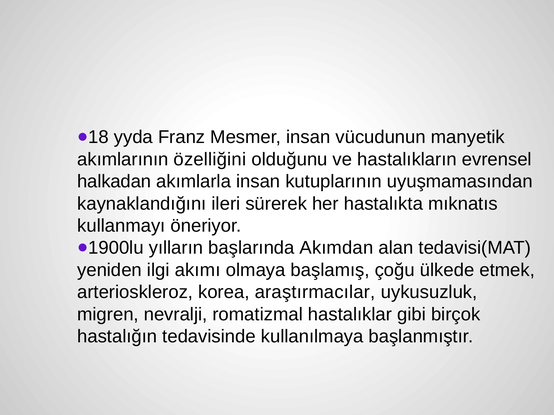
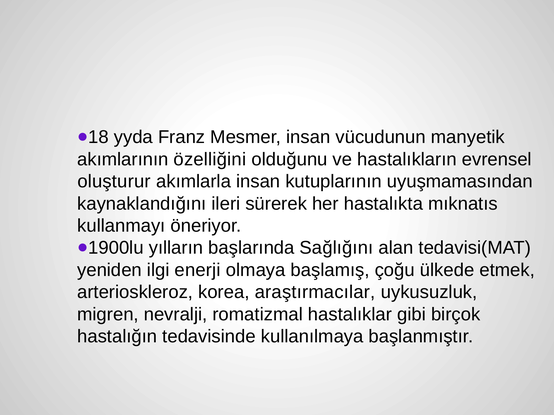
halkadan: halkadan -> oluşturur
Akımdan: Akımdan -> Sağlığını
akımı: akımı -> enerji
